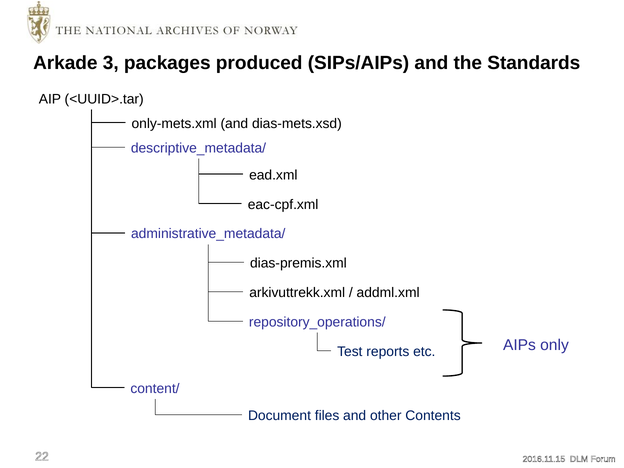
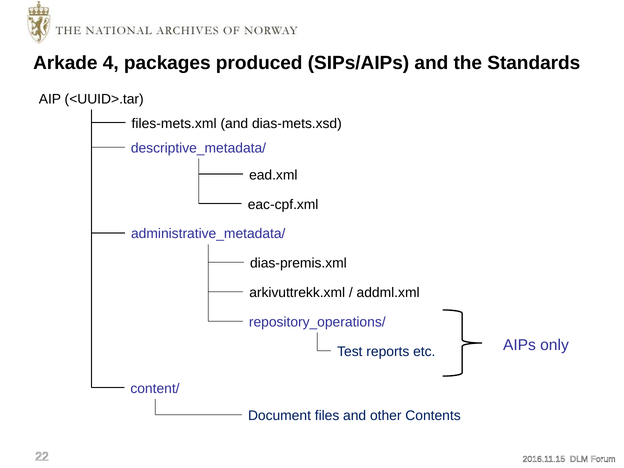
3: 3 -> 4
only-mets.xml: only-mets.xml -> files-mets.xml
